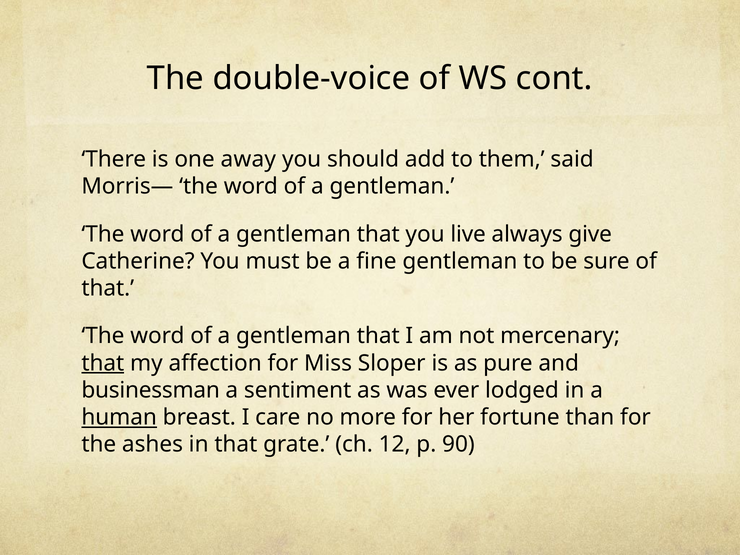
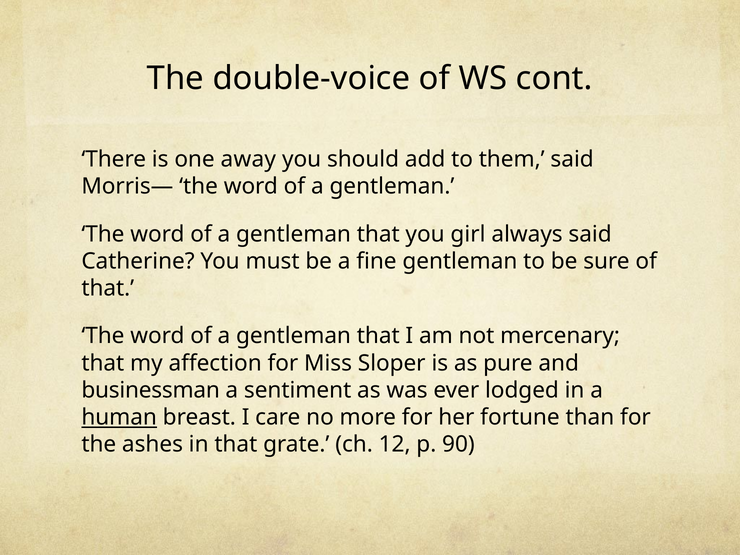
live: live -> girl
always give: give -> said
that at (103, 363) underline: present -> none
